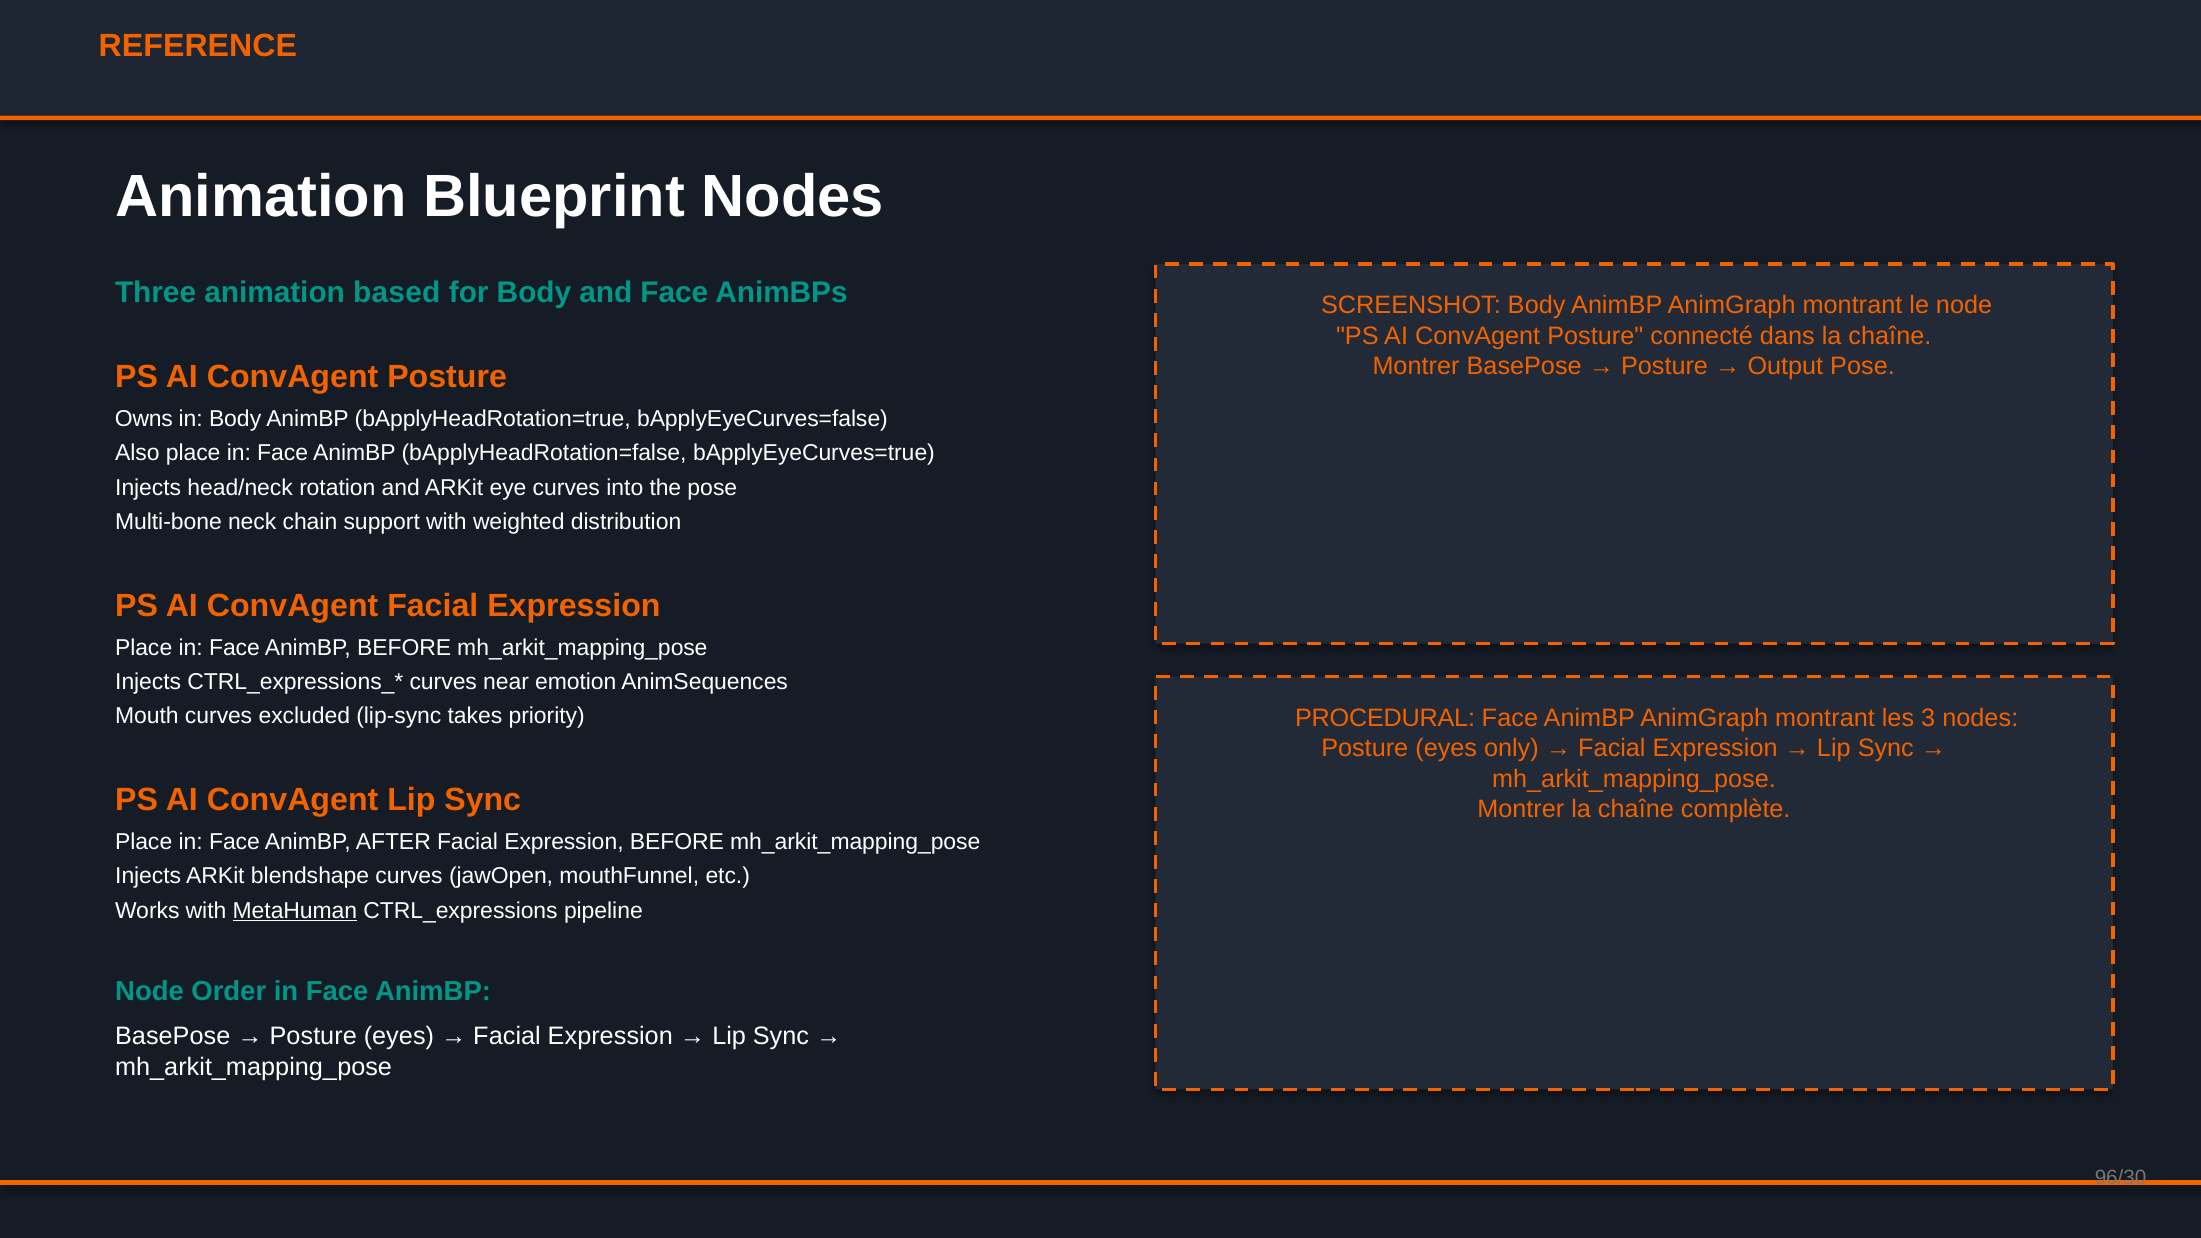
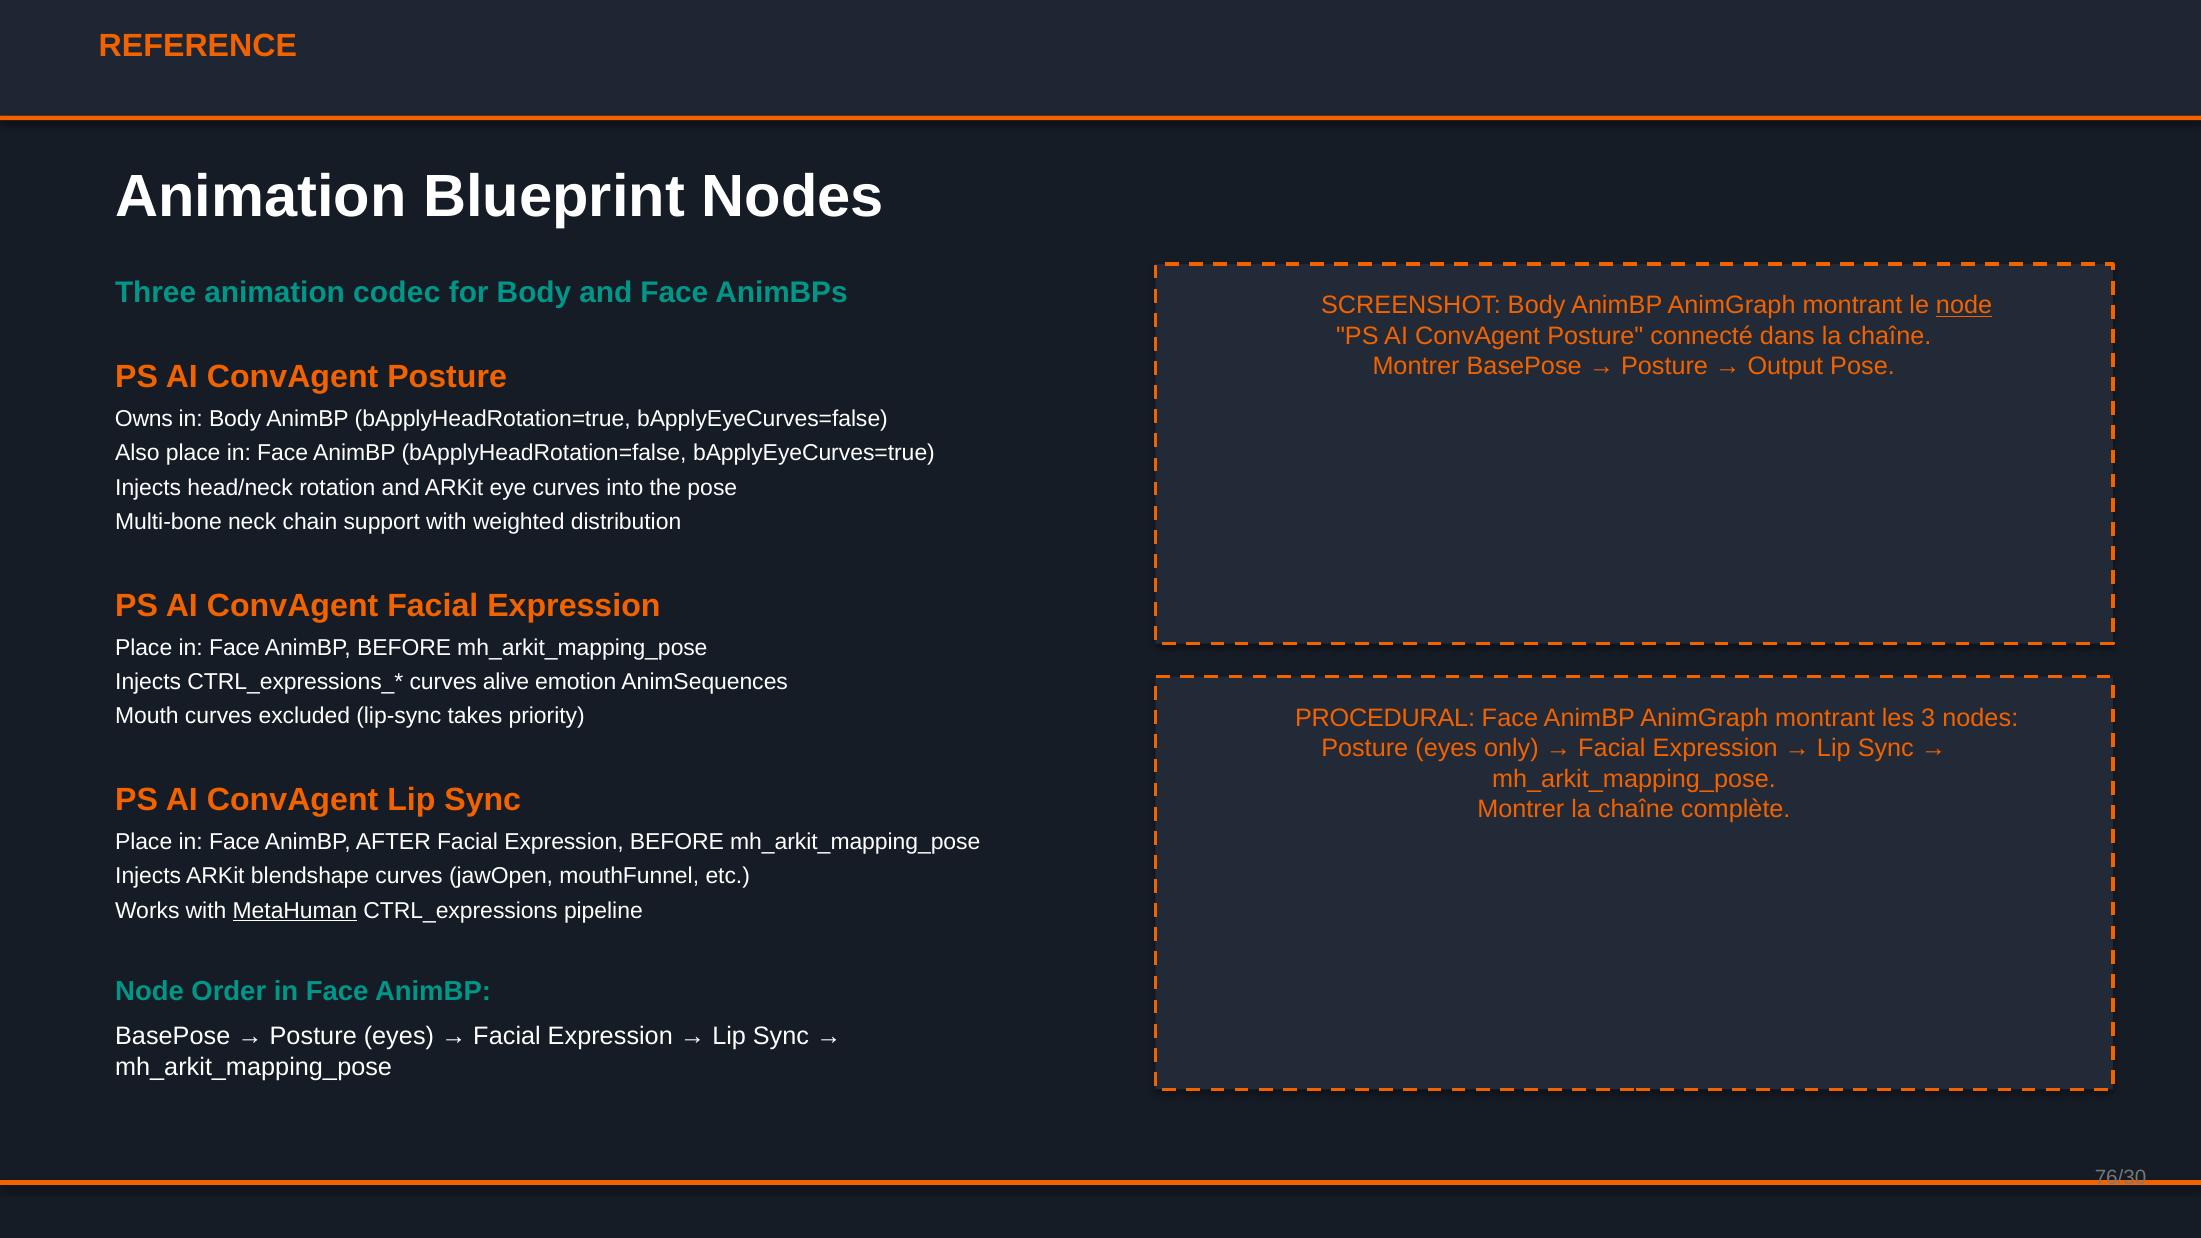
based: based -> codec
node at (1964, 306) underline: none -> present
near: near -> alive
96/30: 96/30 -> 76/30
